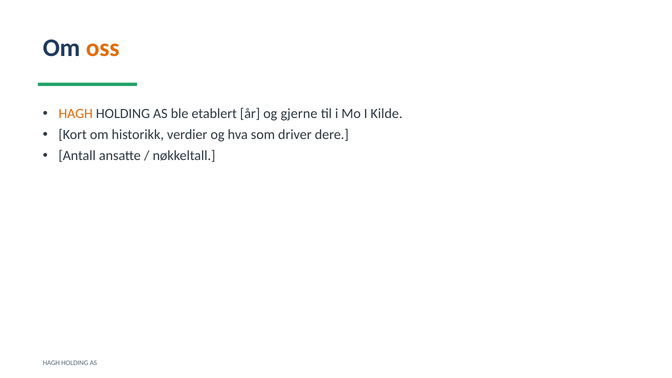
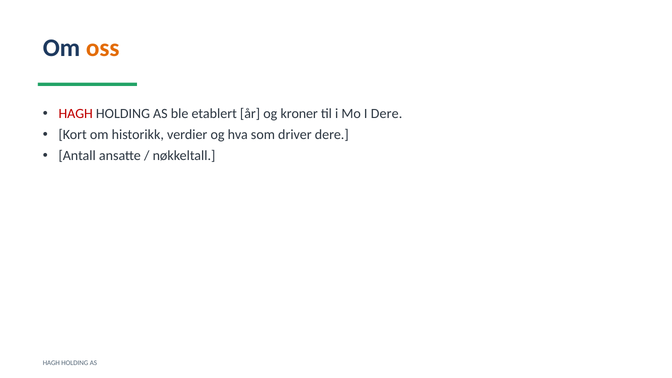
HAGH at (76, 114) colour: orange -> red
gjerne: gjerne -> kroner
I Kilde: Kilde -> Dere
